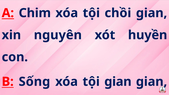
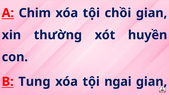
nguyên: nguyên -> thường
Sống: Sống -> Tung
tội gian: gian -> ngai
